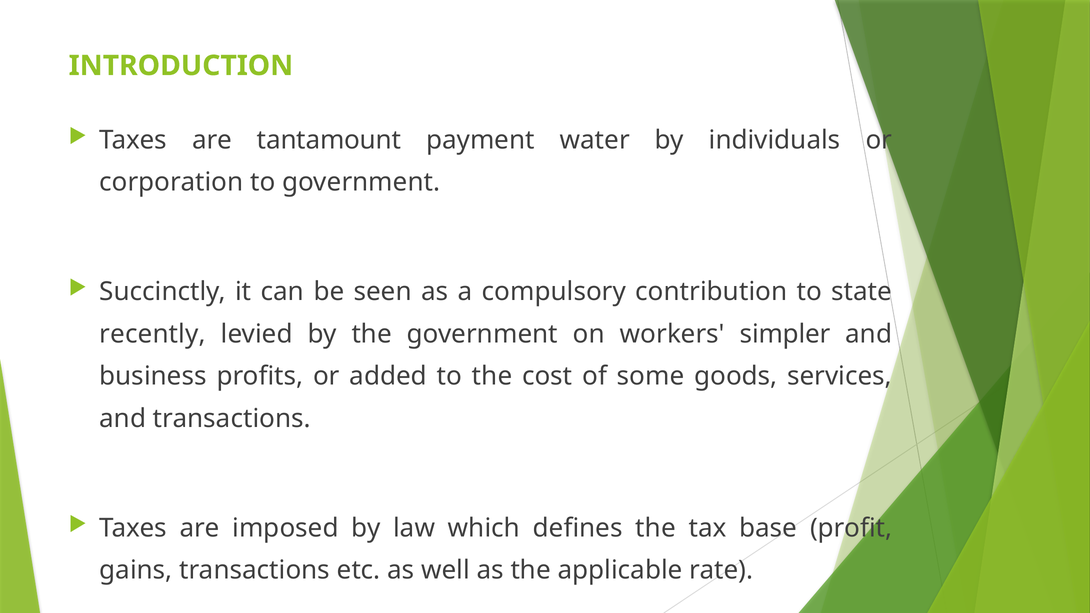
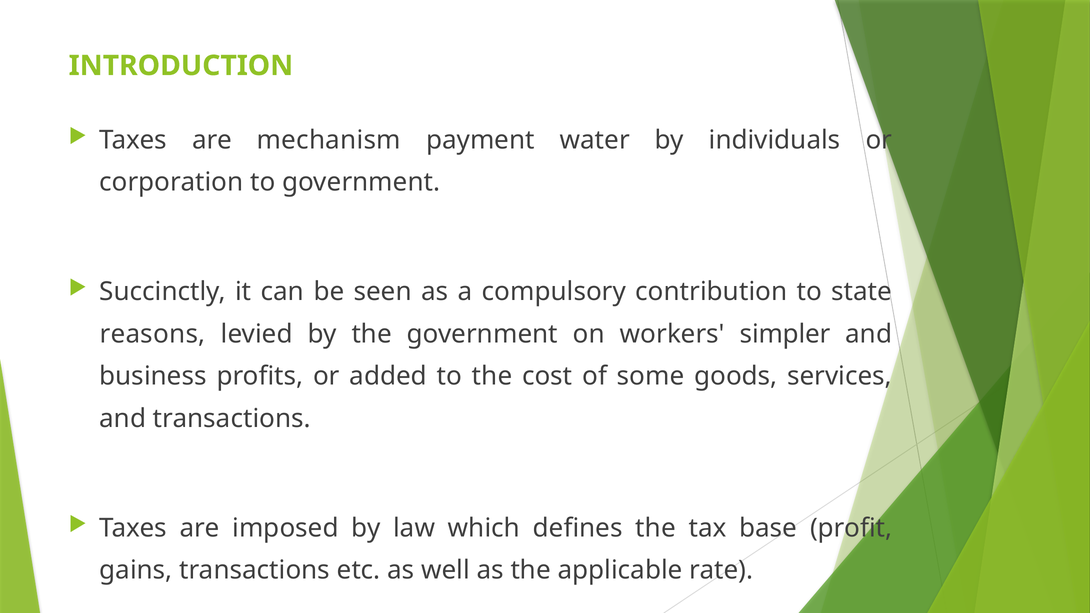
tantamount: tantamount -> mechanism
recently: recently -> reasons
